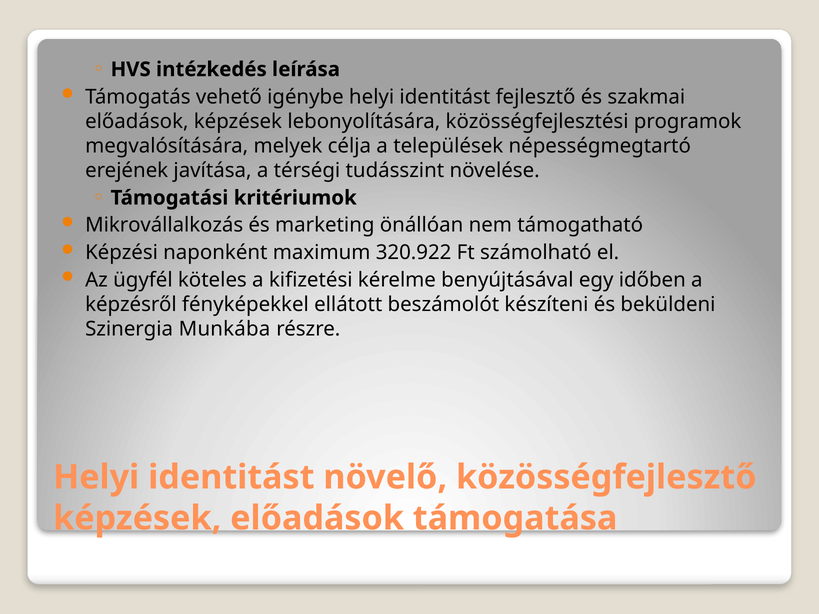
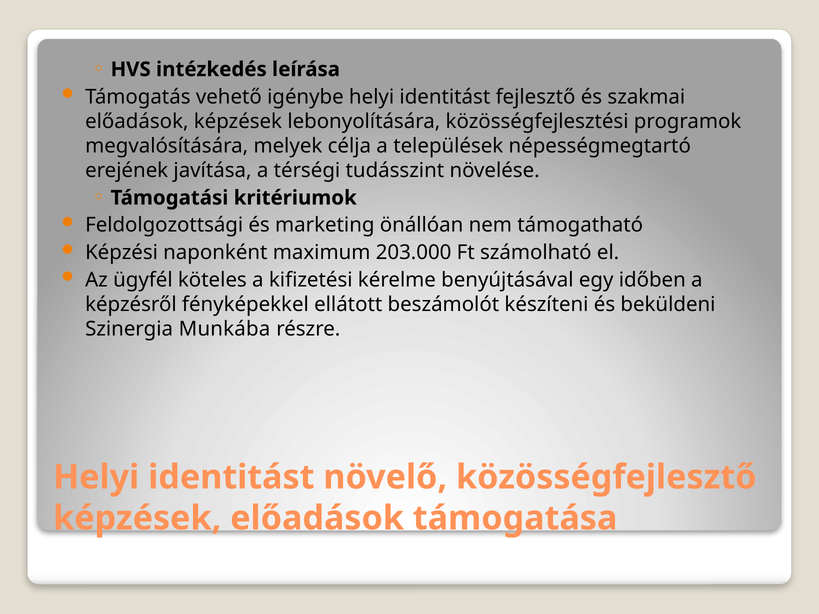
Mikrovállalkozás: Mikrovállalkozás -> Feldolgozottsági
320.922: 320.922 -> 203.000
